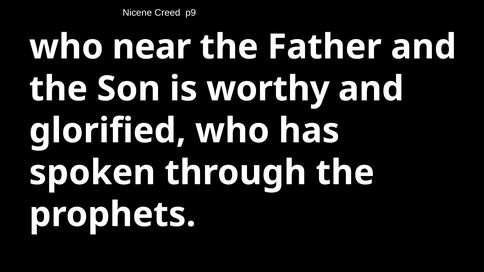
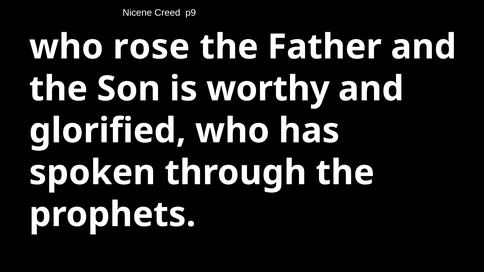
near: near -> rose
